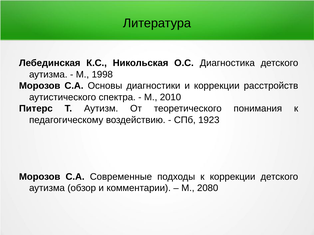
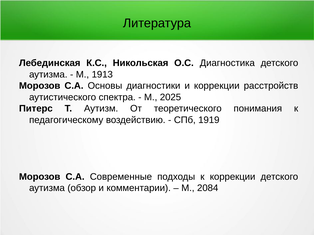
1998: 1998 -> 1913
2010: 2010 -> 2025
1923: 1923 -> 1919
2080: 2080 -> 2084
